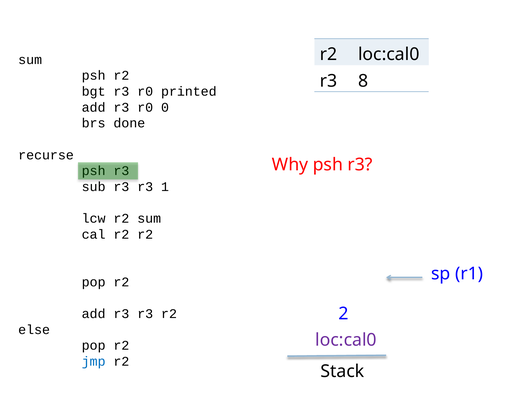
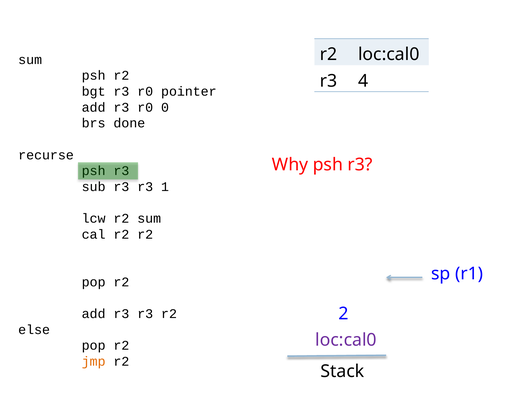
8: 8 -> 4
printed: printed -> pointer
jmp colour: blue -> orange
